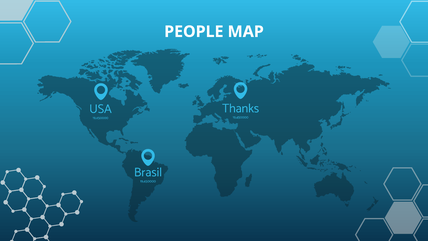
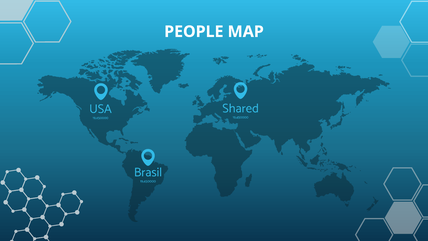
Thanks: Thanks -> Shared
